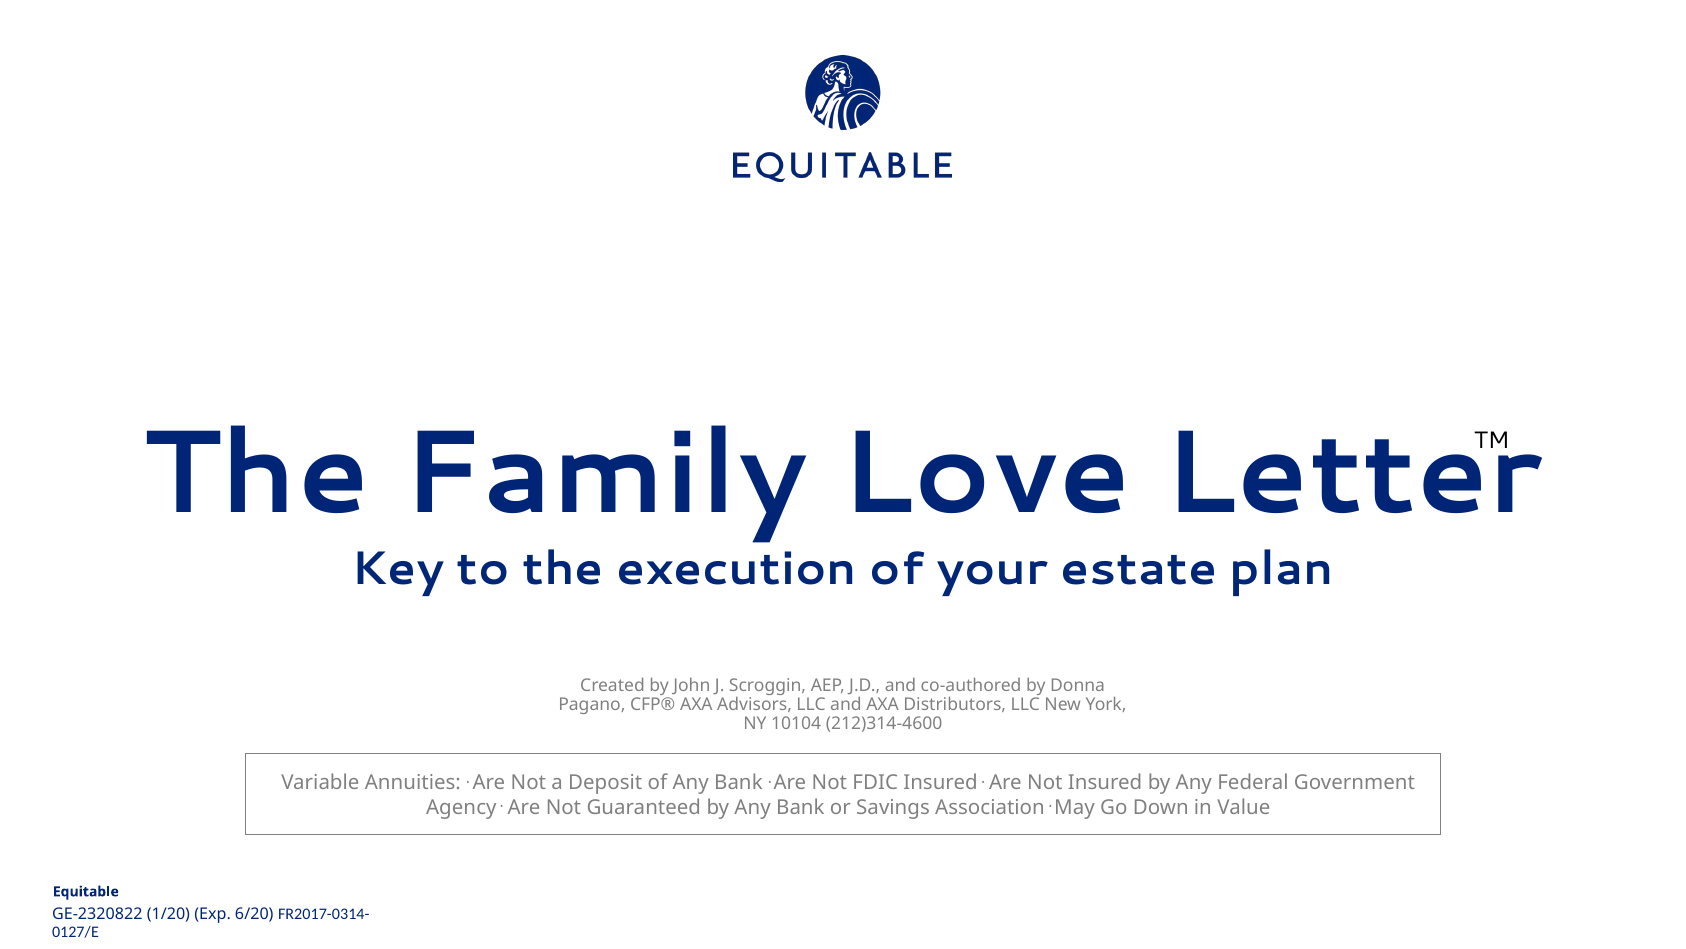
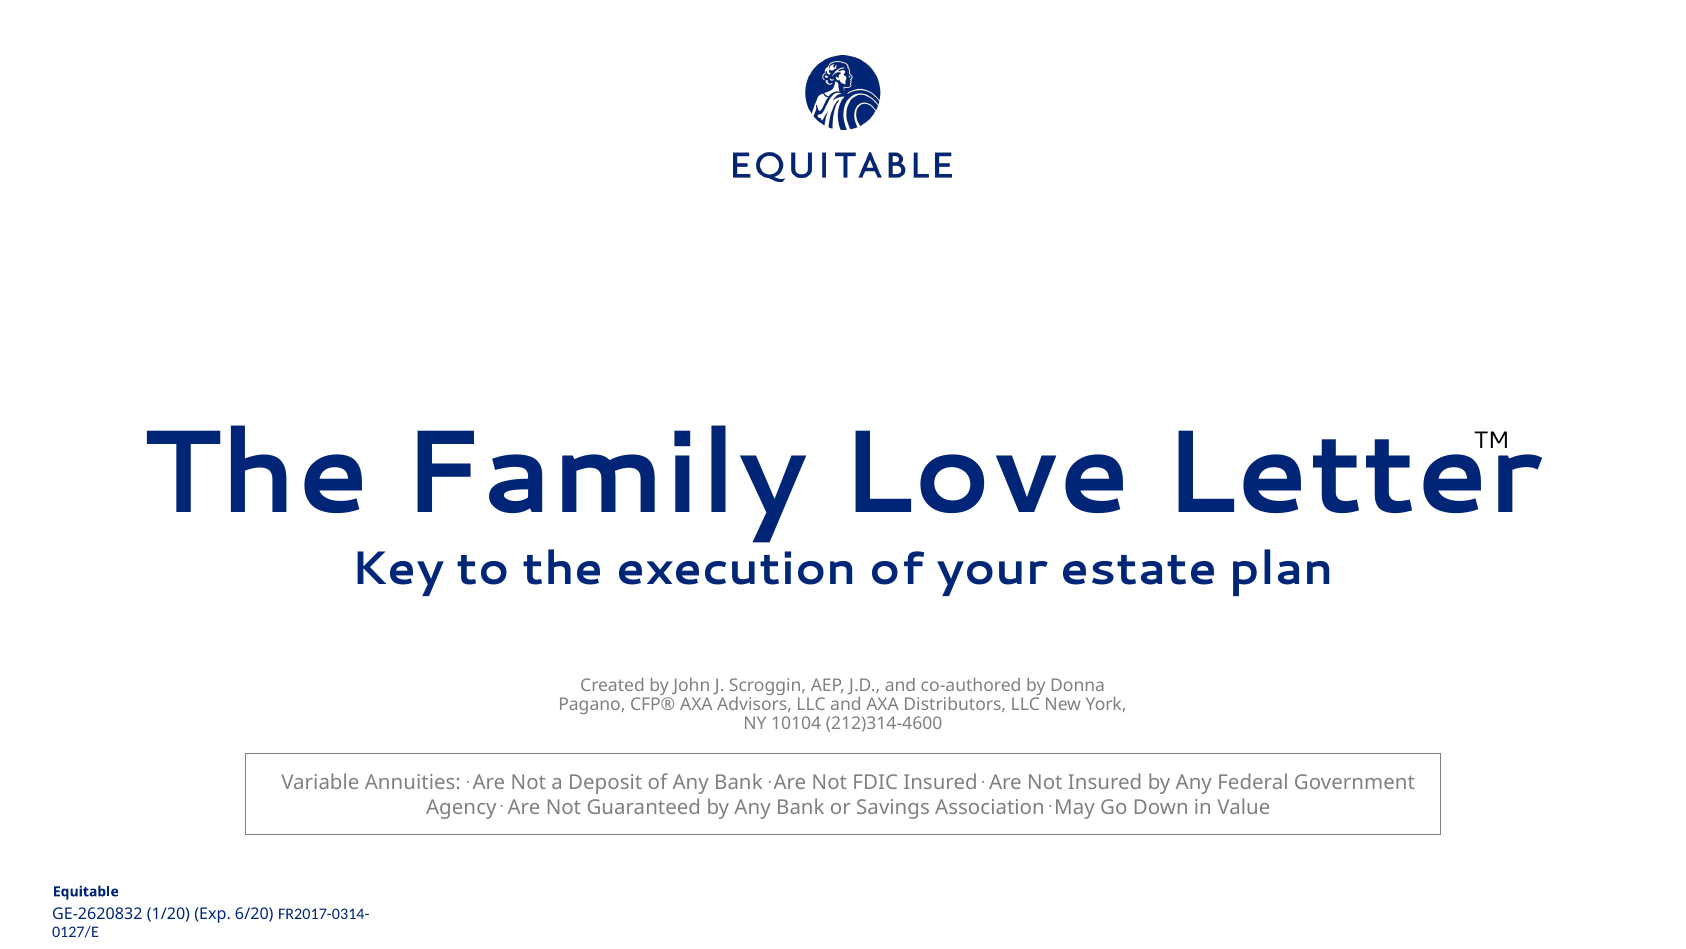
GE-2320822: GE-2320822 -> GE-2620832
